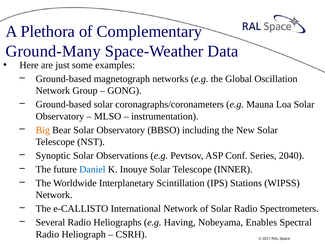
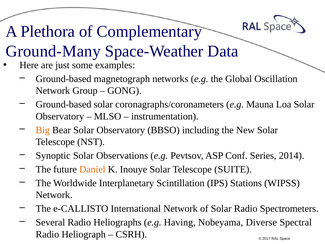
2040: 2040 -> 2014
Daniel colour: blue -> orange
INNER: INNER -> SUITE
Enables: Enables -> Diverse
